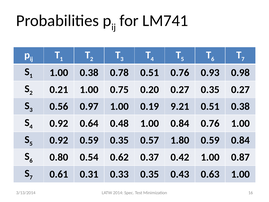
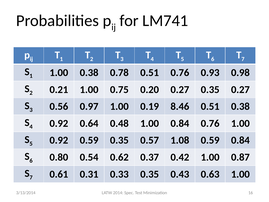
9.21: 9.21 -> 8.46
1.80: 1.80 -> 1.08
